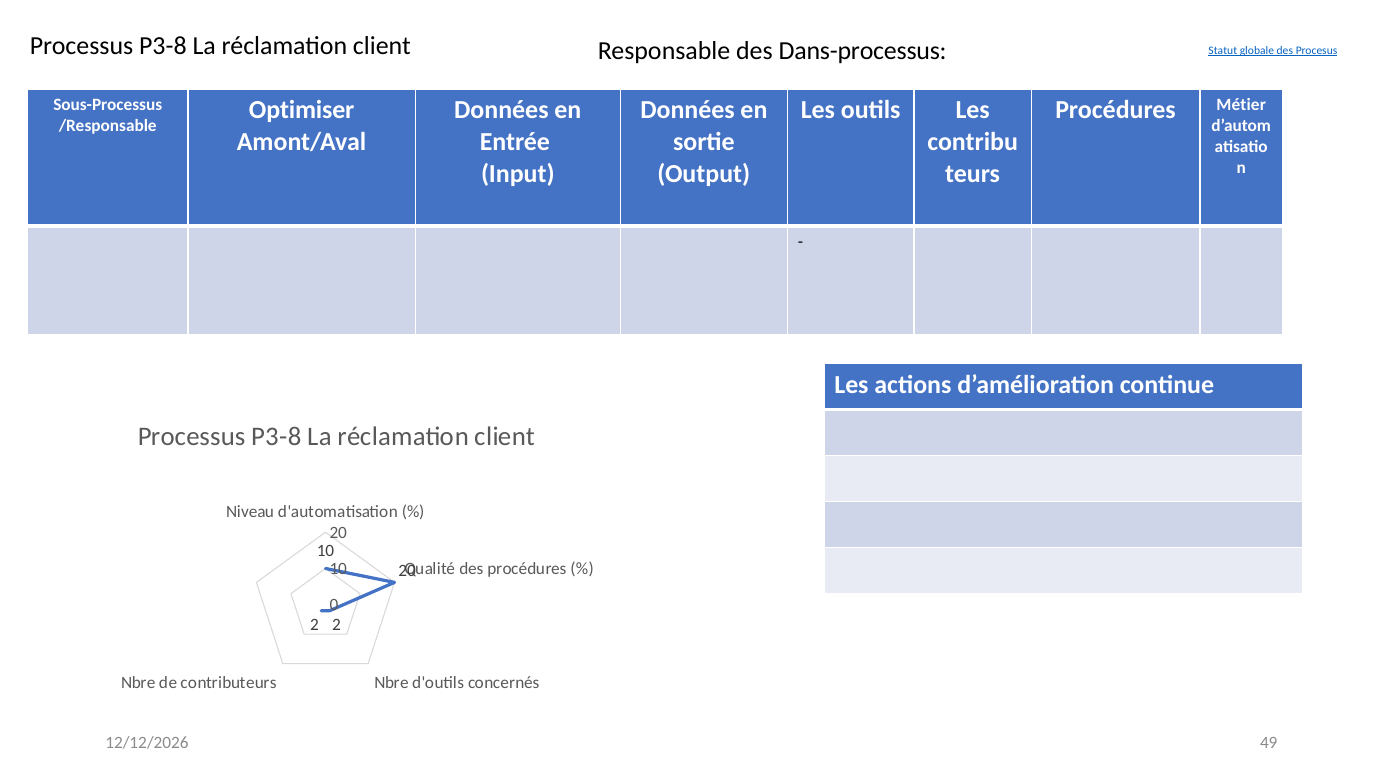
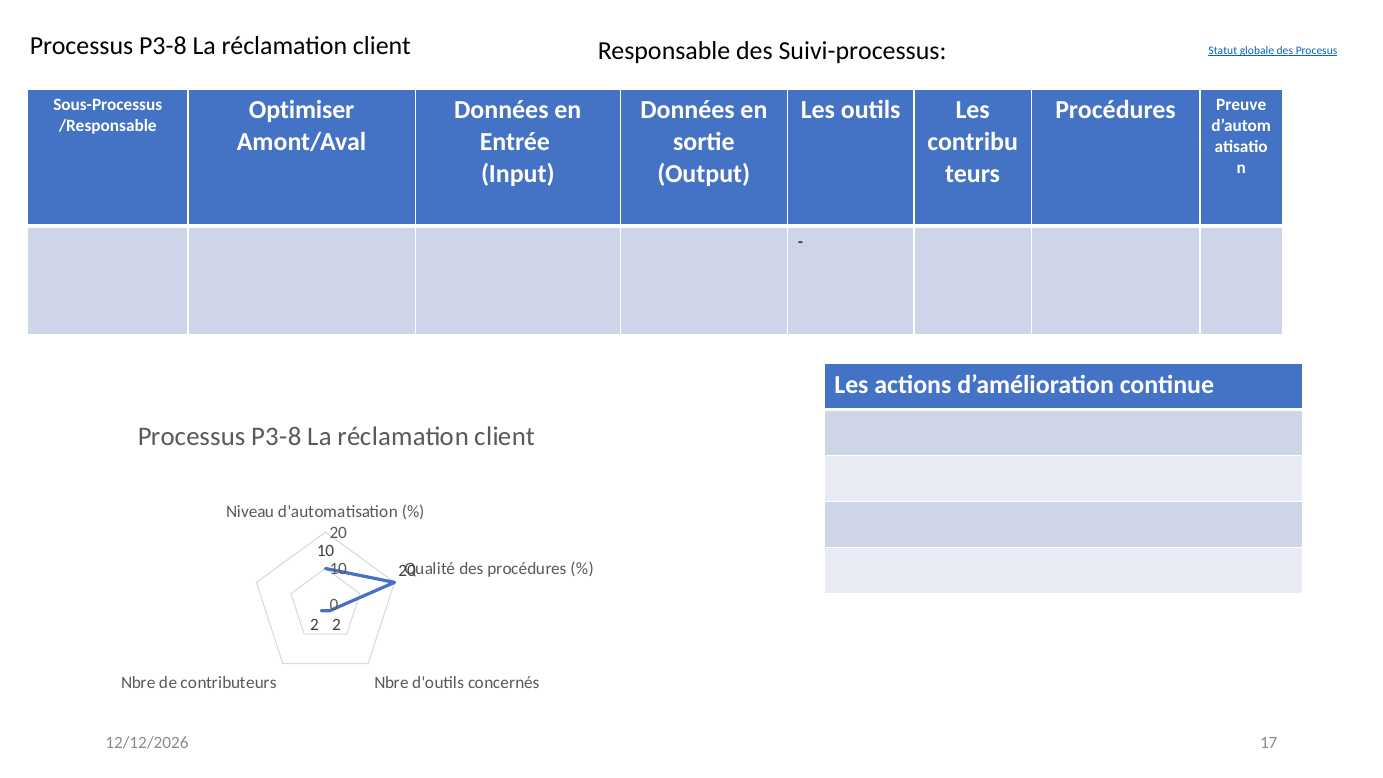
Dans-processus: Dans-processus -> Suivi-processus
Métier: Métier -> Preuve
49: 49 -> 17
